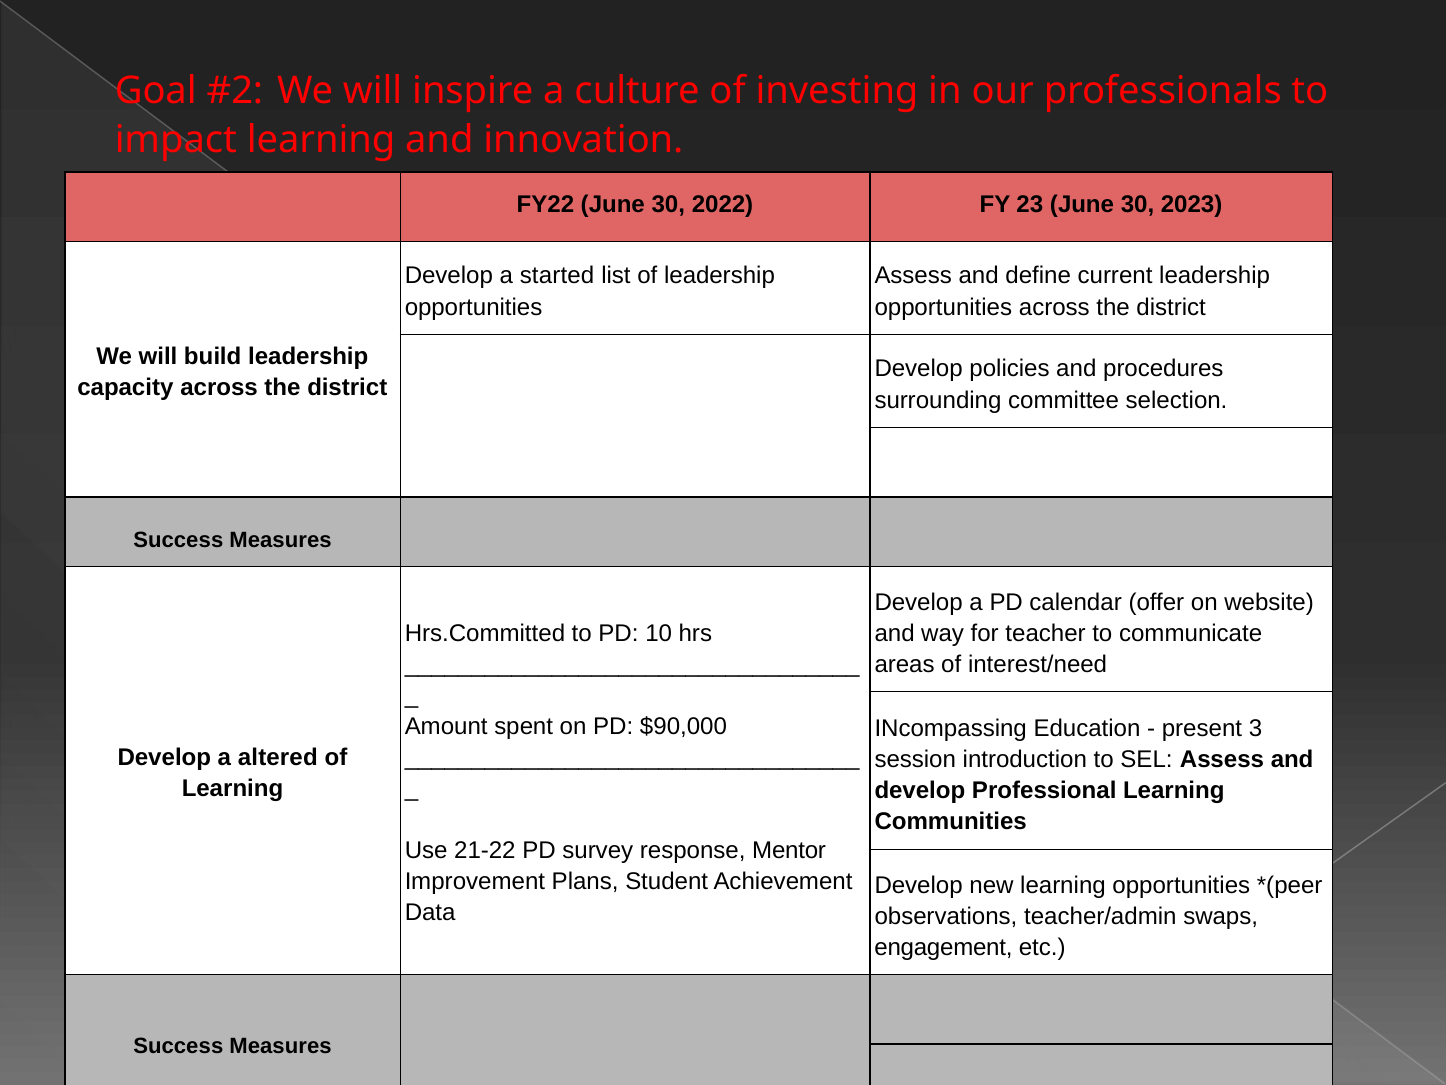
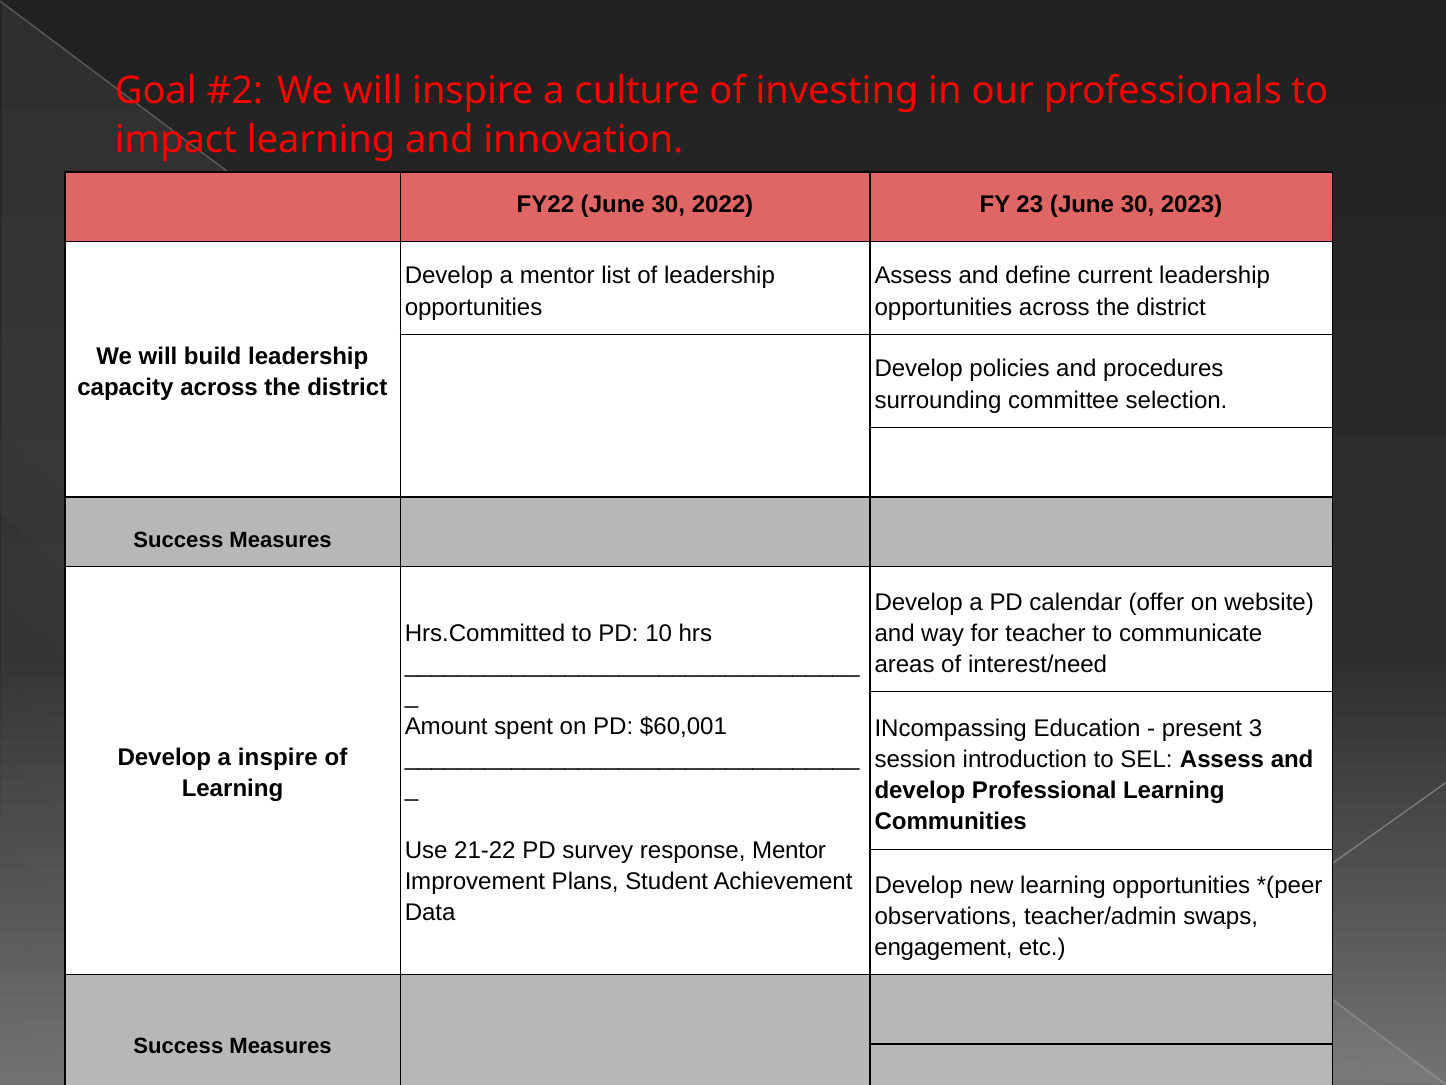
a started: started -> mentor
$90,000: $90,000 -> $60,001
a altered: altered -> inspire
